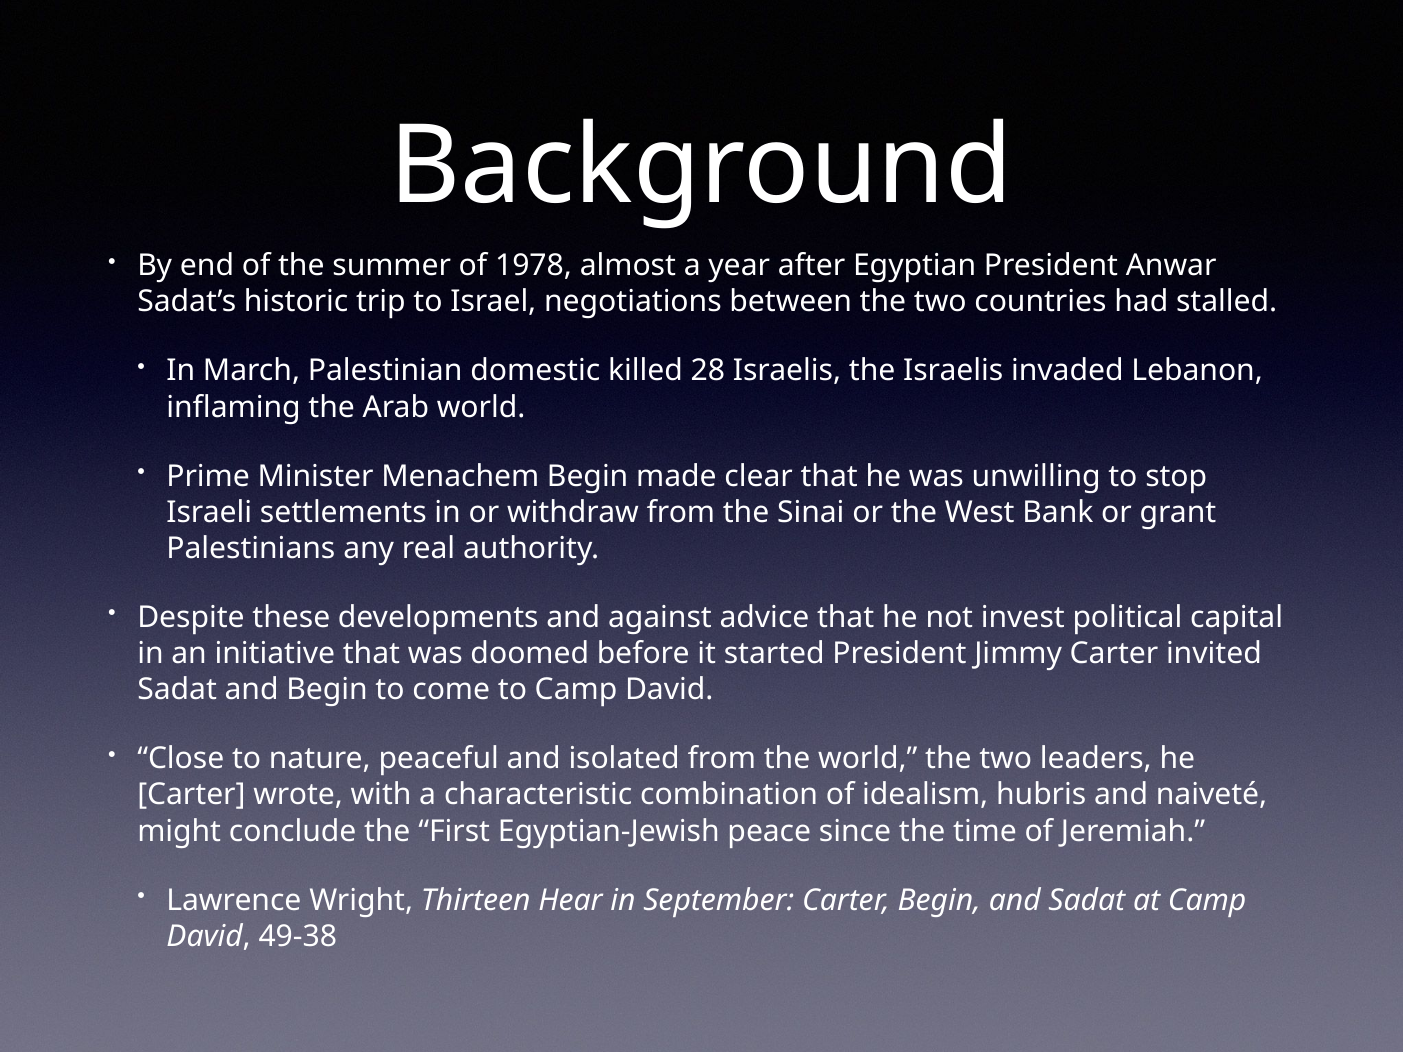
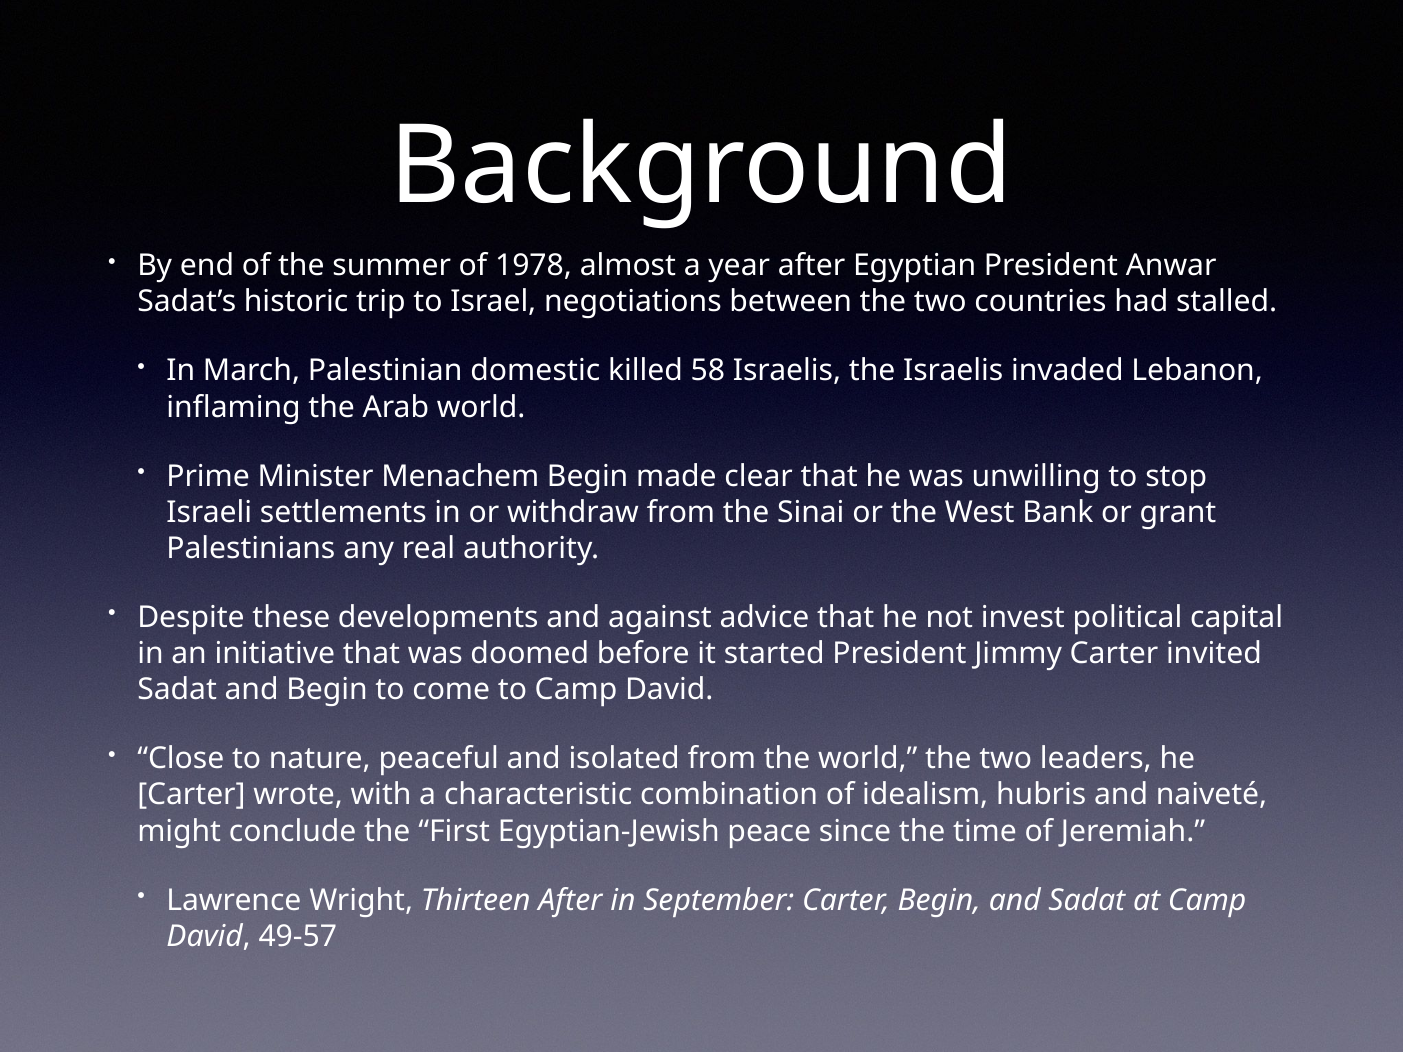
28: 28 -> 58
Thirteen Hear: Hear -> After
49-38: 49-38 -> 49-57
